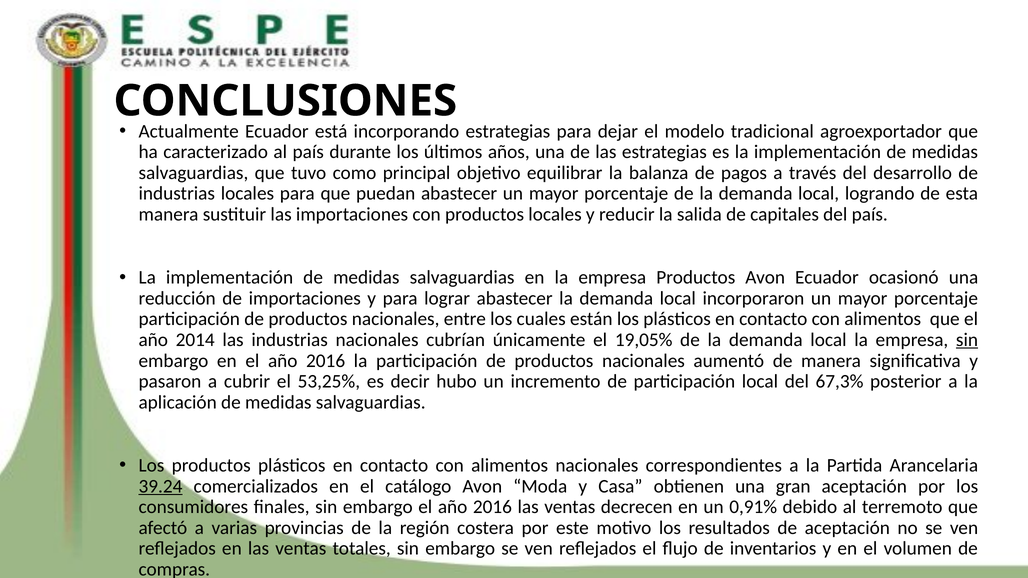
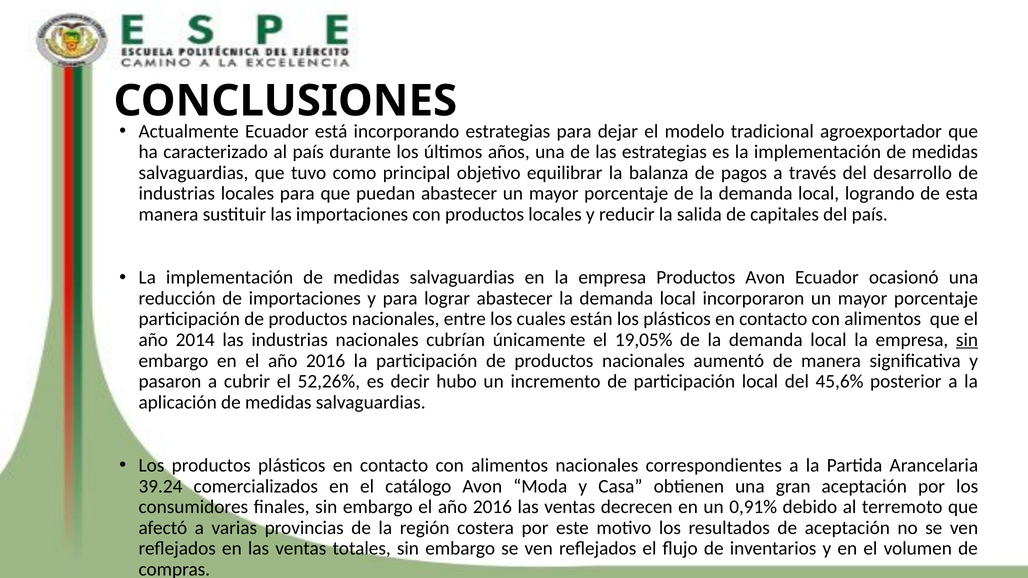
53,25%: 53,25% -> 52,26%
67,3%: 67,3% -> 45,6%
39.24 underline: present -> none
